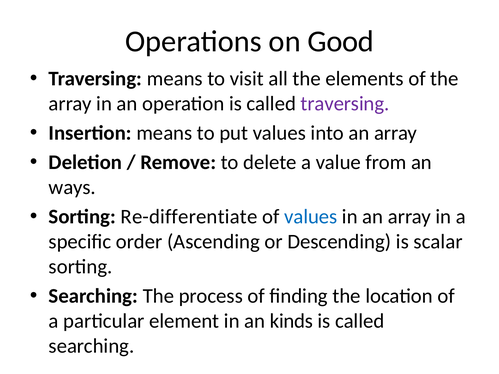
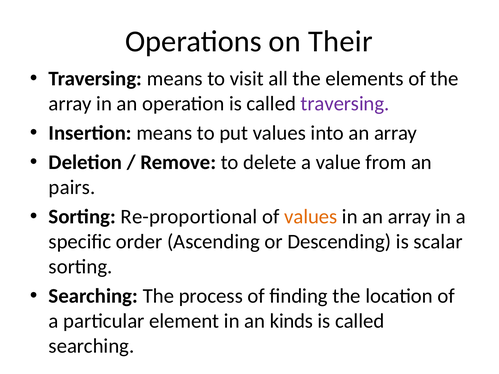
Good: Good -> Their
ways: ways -> pairs
Re-differentiate: Re-differentiate -> Re-proportional
values at (311, 217) colour: blue -> orange
